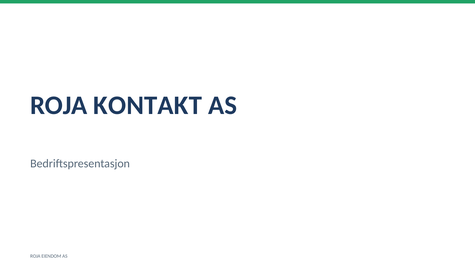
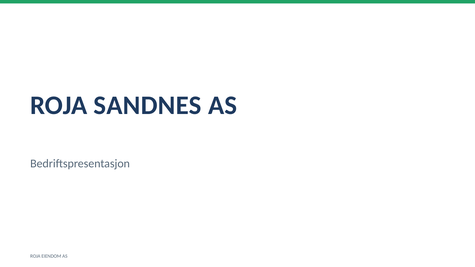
KONTAKT: KONTAKT -> SANDNES
